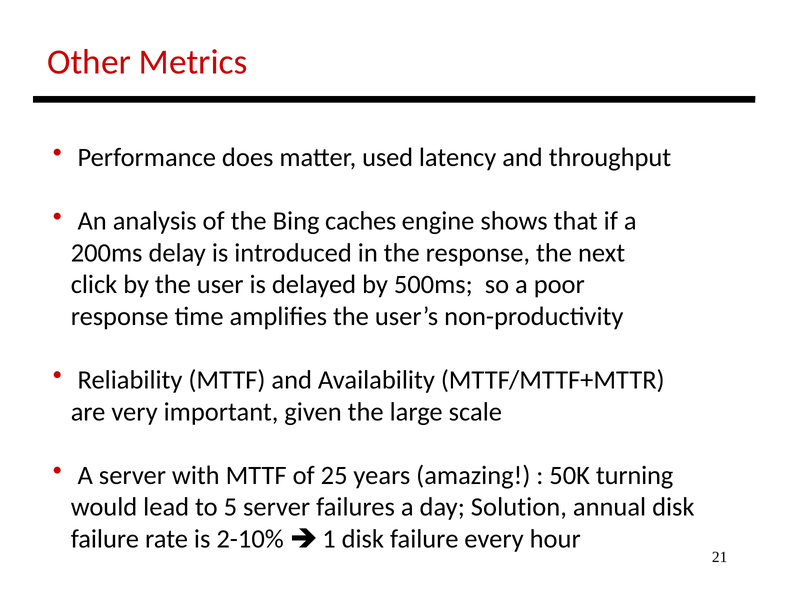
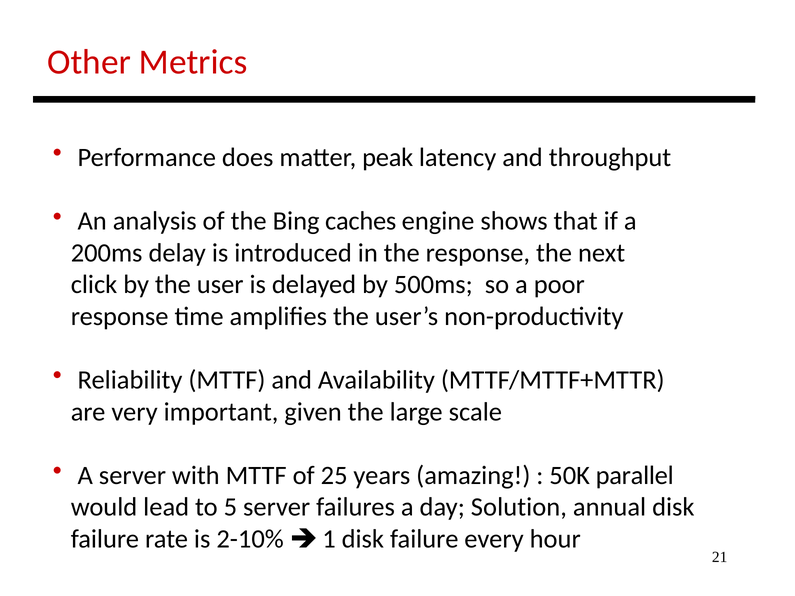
used: used -> peak
turning: turning -> parallel
